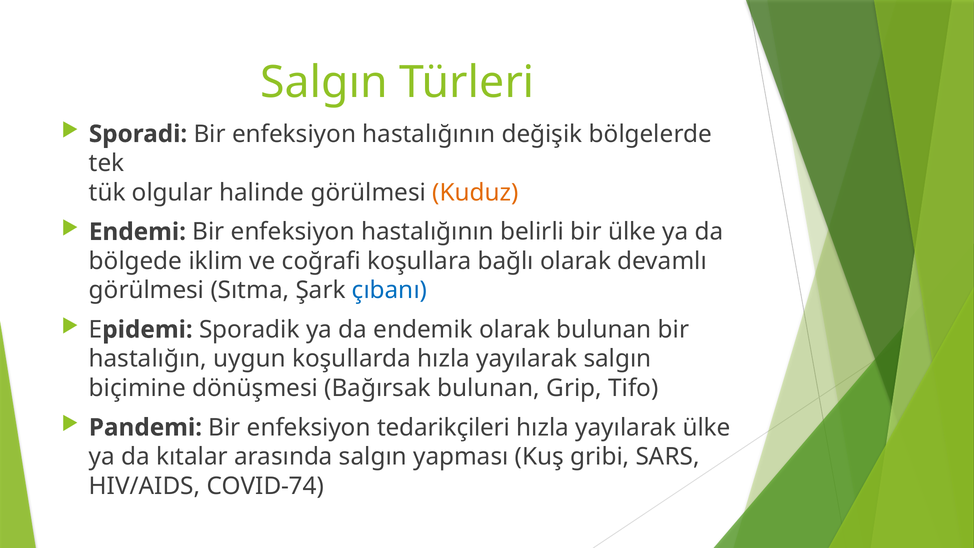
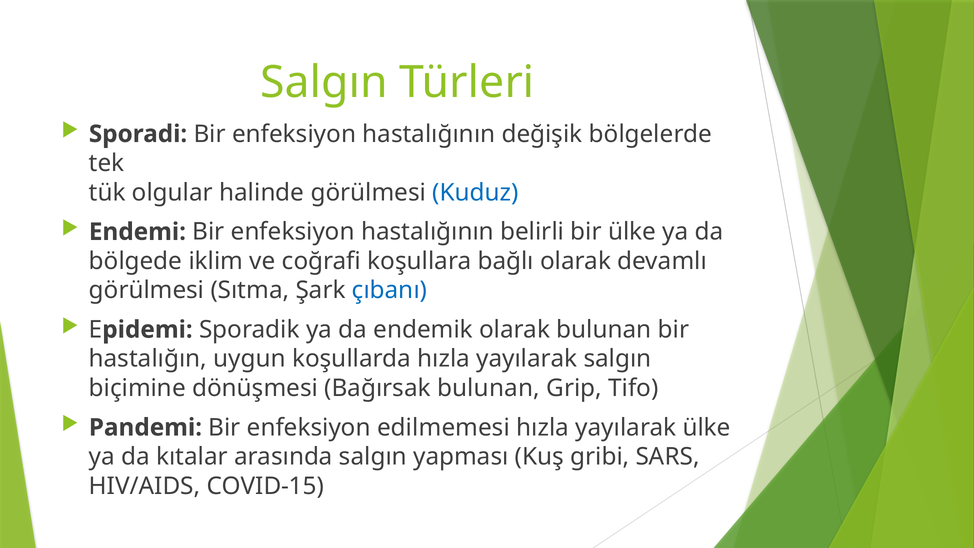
Kuduz colour: orange -> blue
tedarikçileri: tedarikçileri -> edilmemesi
COVID-74: COVID-74 -> COVID-15
